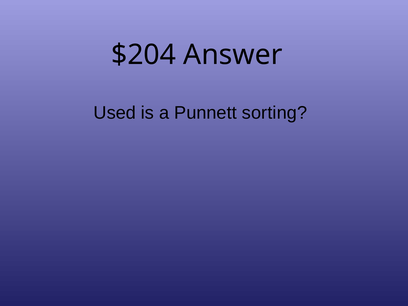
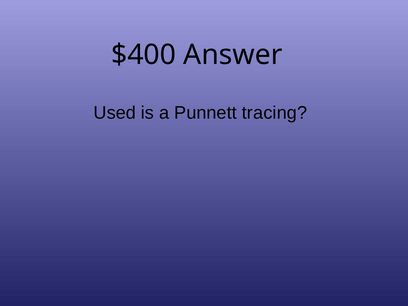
$204: $204 -> $400
sorting: sorting -> tracing
